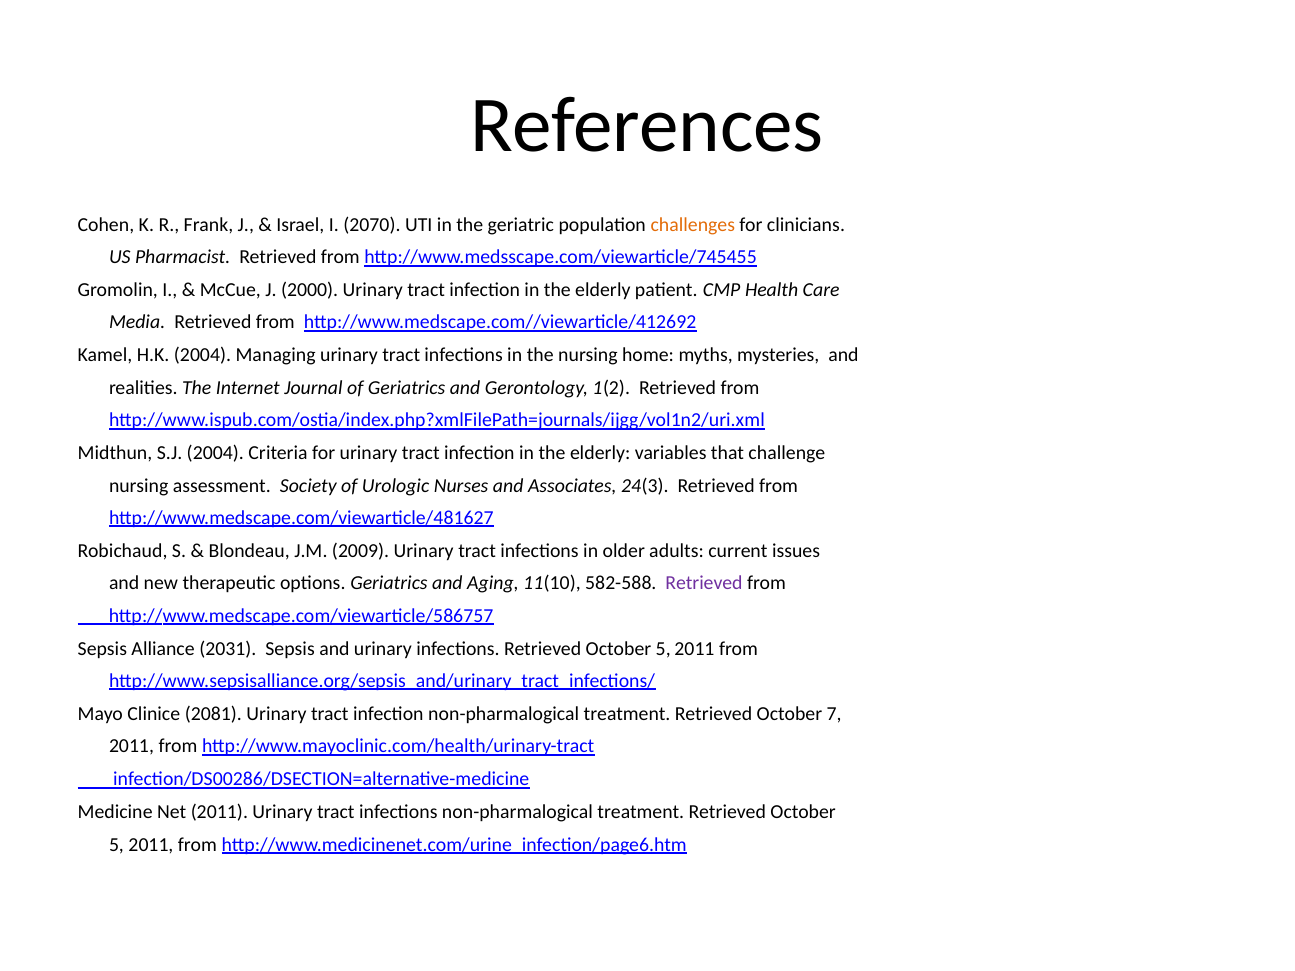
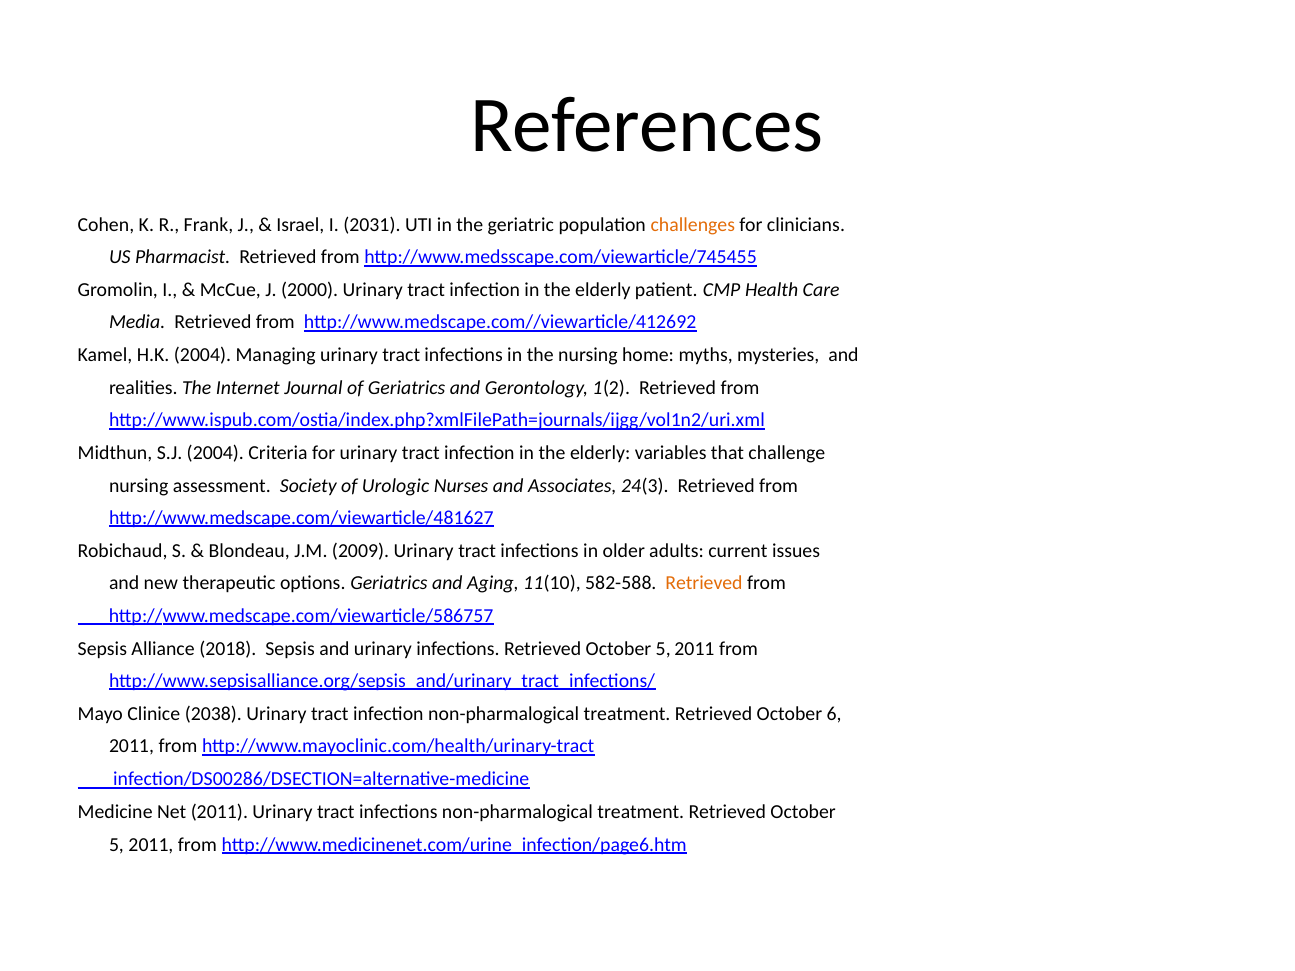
2070: 2070 -> 2031
Retrieved at (704, 583) colour: purple -> orange
2031: 2031 -> 2018
2081: 2081 -> 2038
7: 7 -> 6
